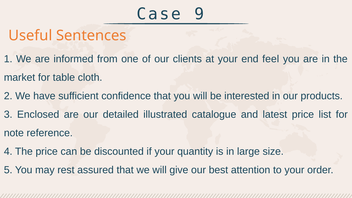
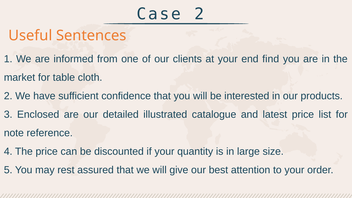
Case 9: 9 -> 2
feel: feel -> find
